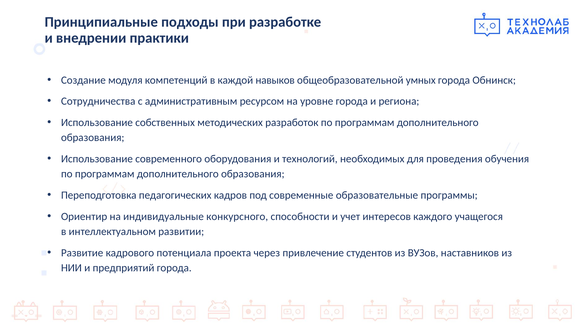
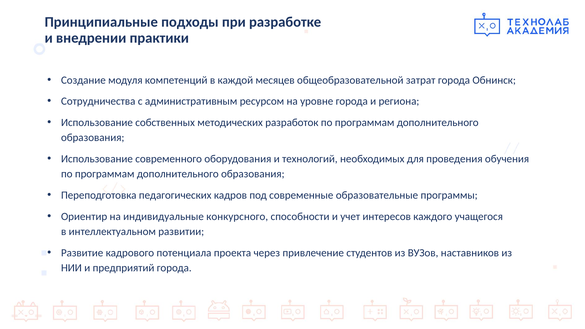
навыков: навыков -> месяцев
умных: умных -> затрат
